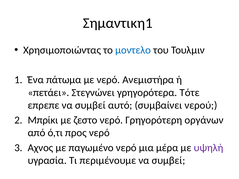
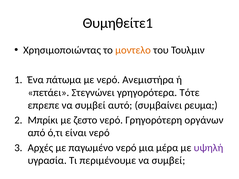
Σημαντικη1: Σημαντικη1 -> Θυμηθείτε1
μοντελο colour: blue -> orange
νερού: νερού -> ρευμα
προς: προς -> είναι
Αχνος: Αχνος -> Αρχές
